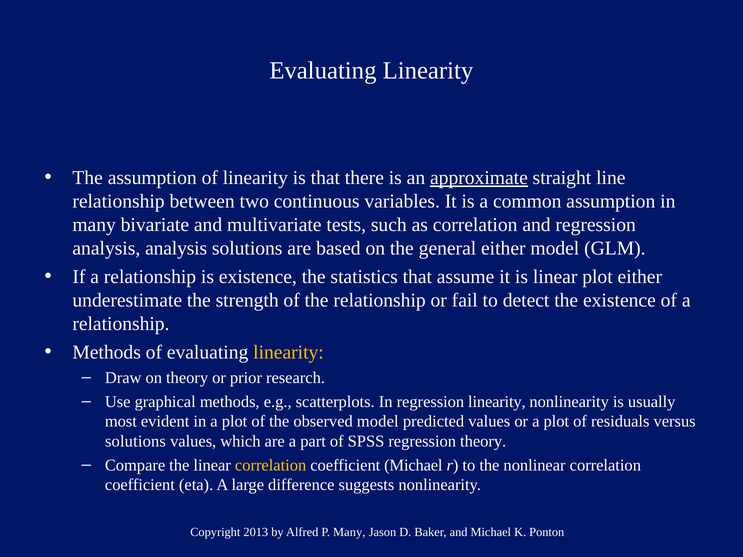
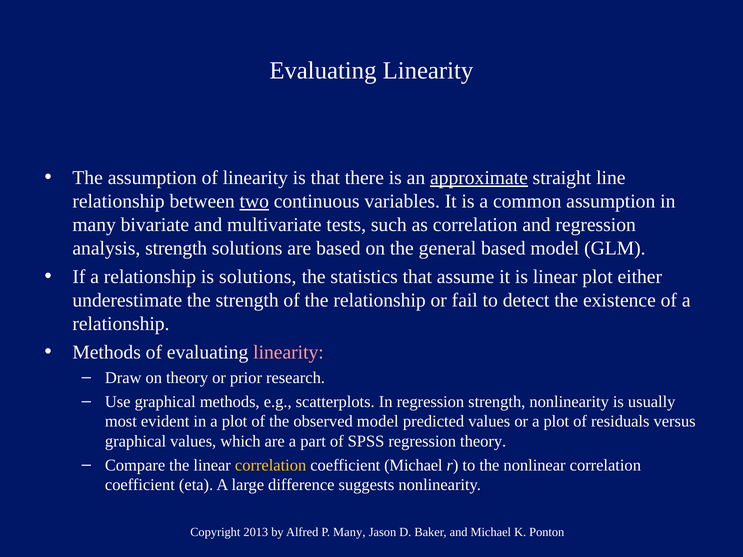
two underline: none -> present
analysis analysis: analysis -> strength
general either: either -> based
is existence: existence -> solutions
linearity at (288, 352) colour: yellow -> pink
regression linearity: linearity -> strength
solutions at (135, 441): solutions -> graphical
